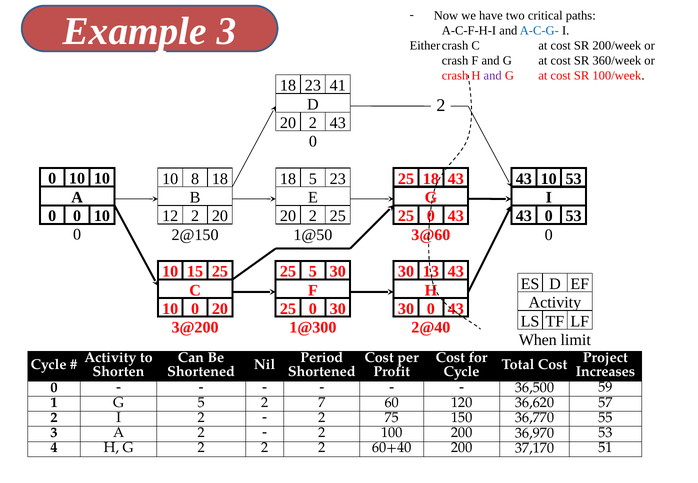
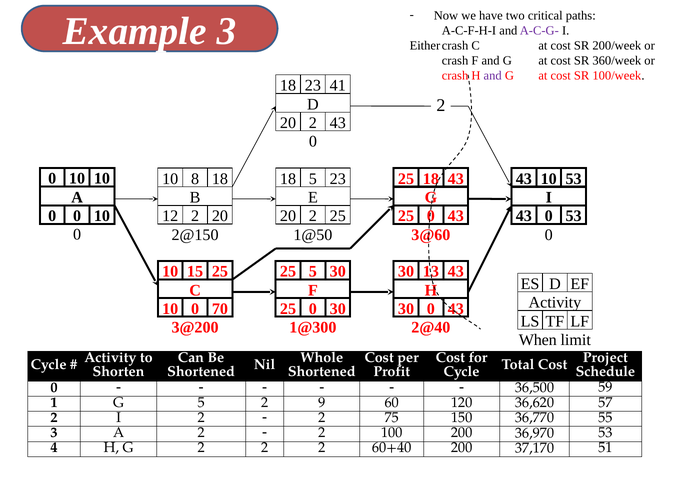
A-C-G- colour: blue -> purple
0 20: 20 -> 70
Period: Period -> Whole
Increases: Increases -> Schedule
7: 7 -> 9
